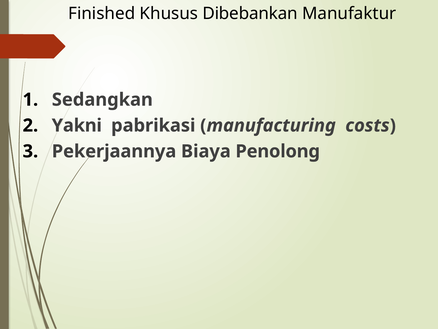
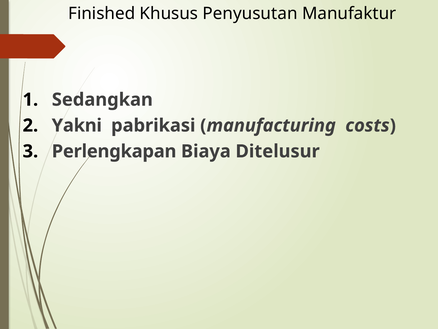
Dibebankan: Dibebankan -> Penyusutan
Pekerjaannya: Pekerjaannya -> Perlengkapan
Penolong: Penolong -> Ditelusur
